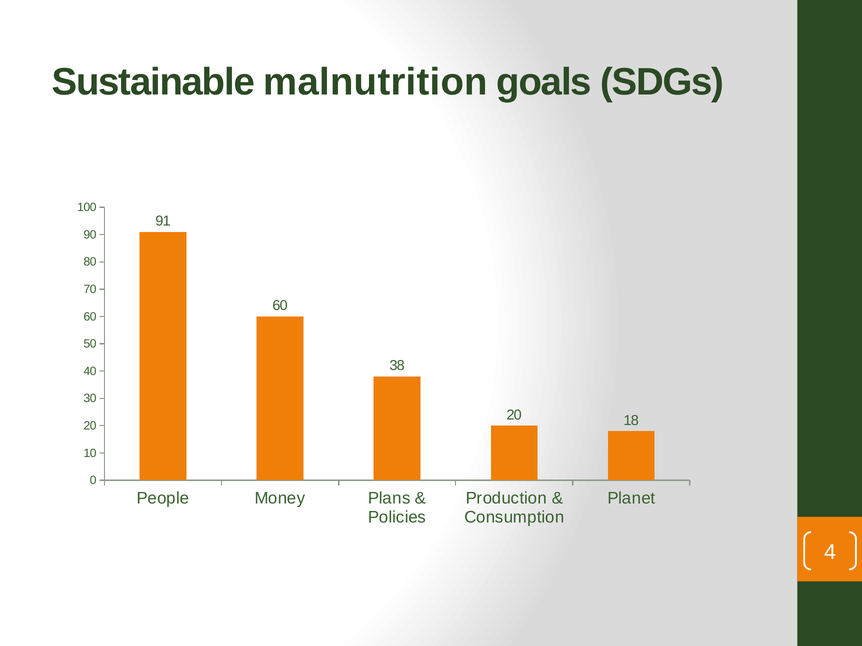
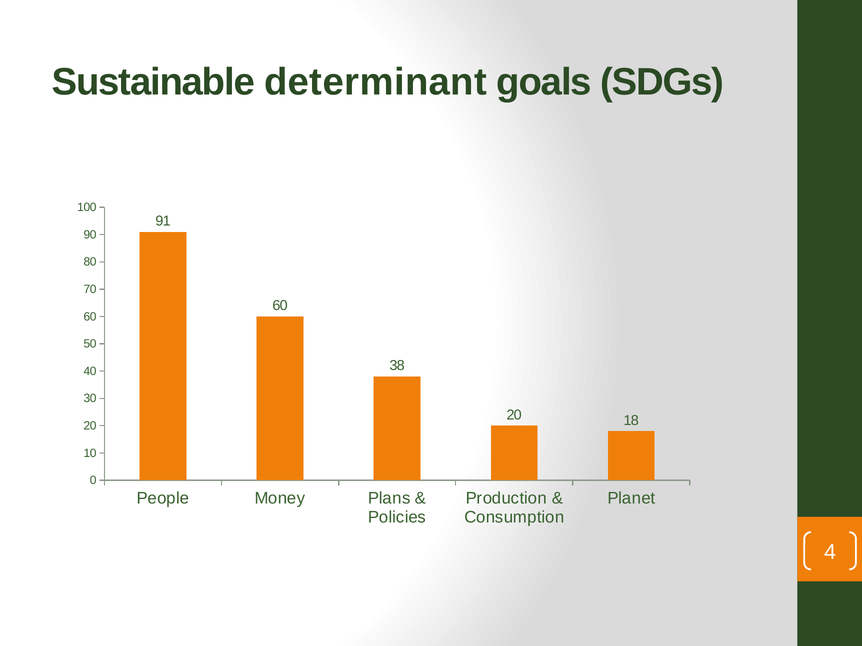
malnutrition: malnutrition -> determinant
